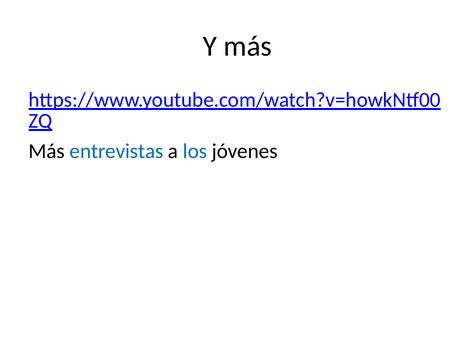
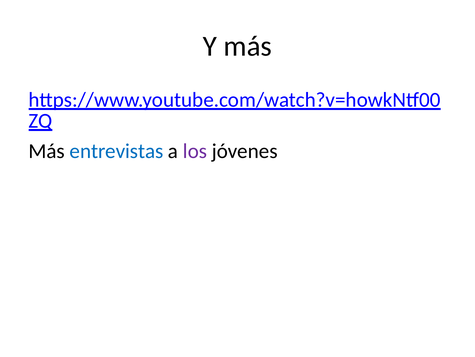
los colour: blue -> purple
